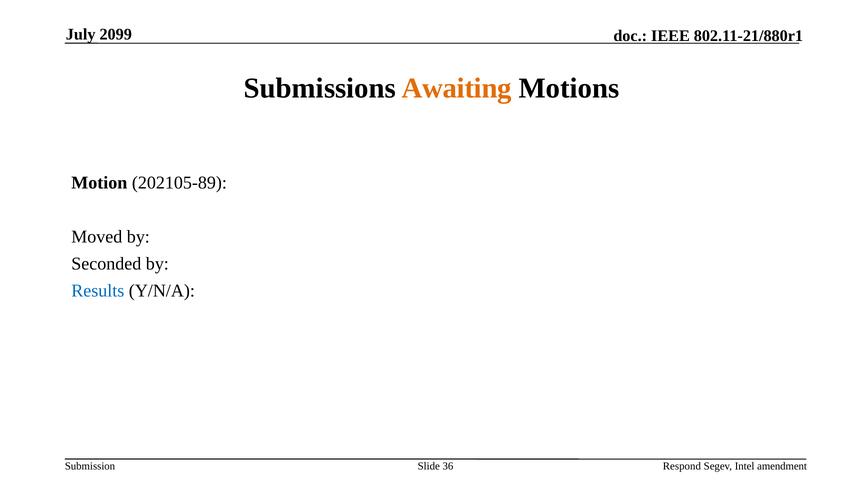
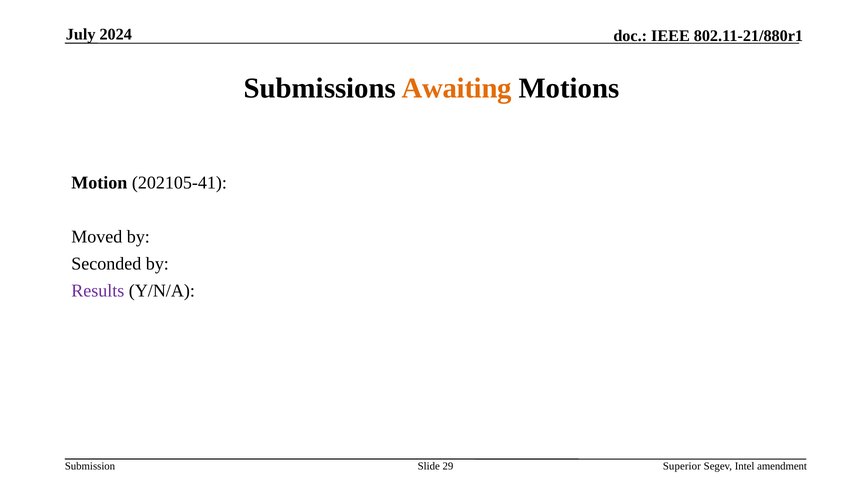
2099: 2099 -> 2024
202105-89: 202105-89 -> 202105-41
Results colour: blue -> purple
36: 36 -> 29
Respond: Respond -> Superior
